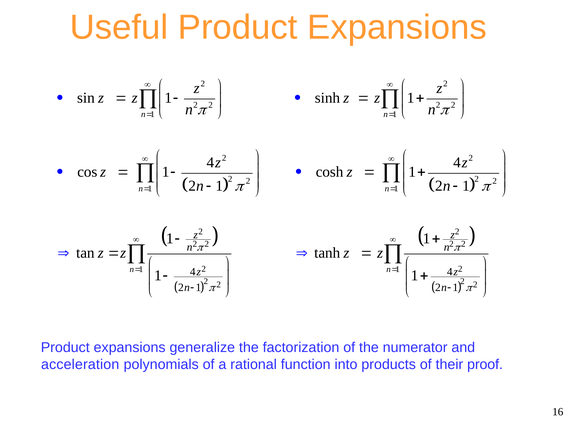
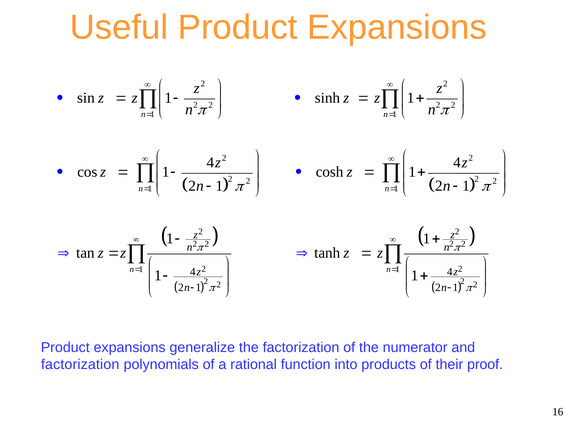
acceleration at (80, 365): acceleration -> factorization
